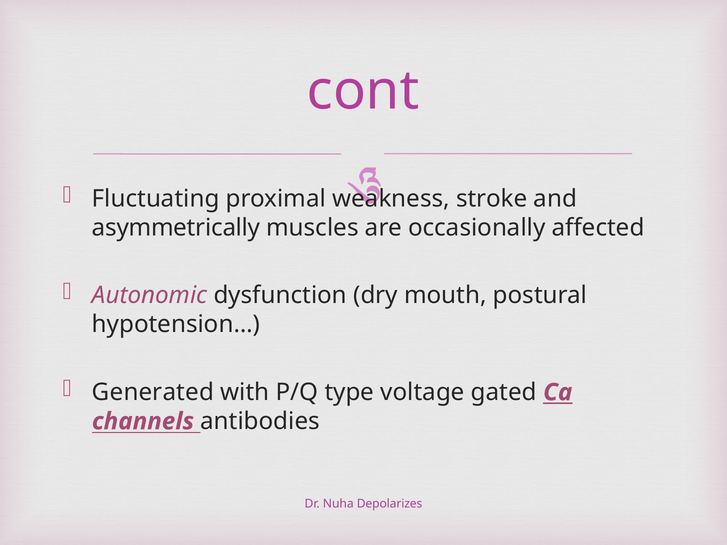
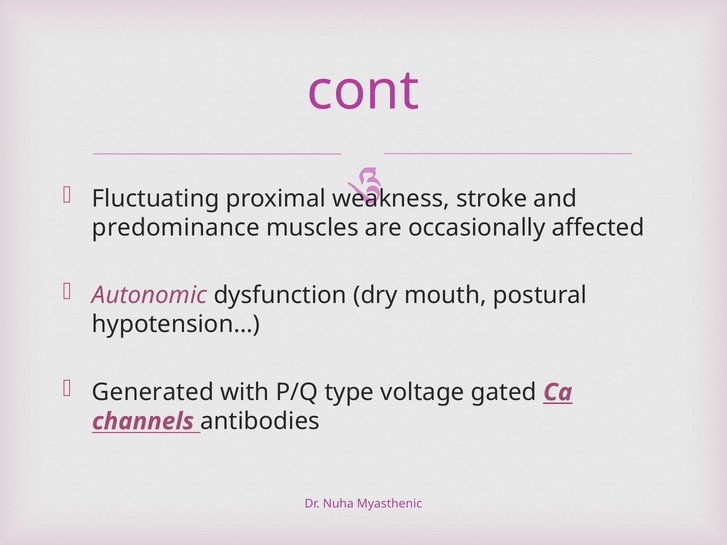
asymmetrically: asymmetrically -> predominance
Depolarizes: Depolarizes -> Myasthenic
